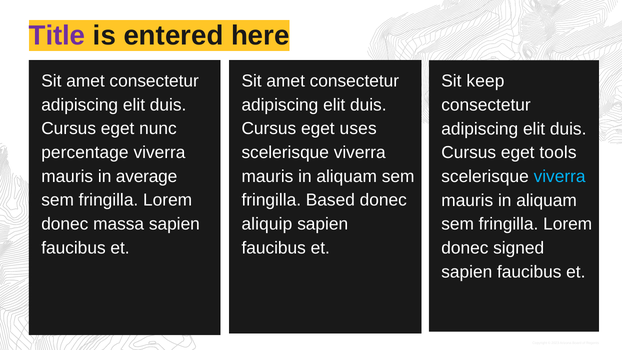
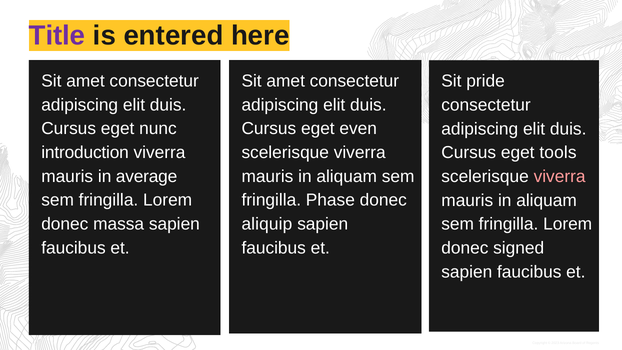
keep: keep -> pride
uses: uses -> even
percentage: percentage -> introduction
viverra at (560, 176) colour: light blue -> pink
Based: Based -> Phase
